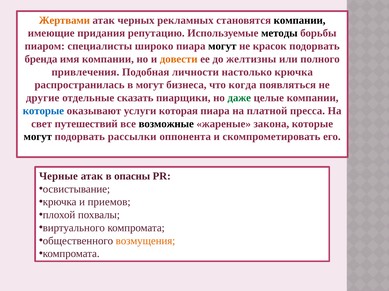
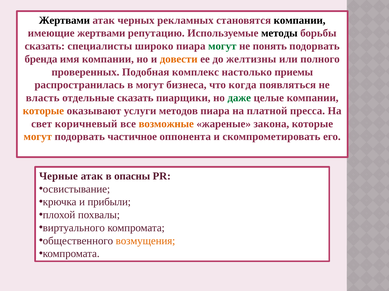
Жертвами at (64, 20) colour: orange -> black
имеющие придания: придания -> жертвами
пиаром at (45, 46): пиаром -> сказать
могут at (222, 46) colour: black -> green
красок: красок -> понять
привлечения: привлечения -> проверенных
личности: личности -> комплекс
настолько крючка: крючка -> приемы
другие: другие -> власть
которые at (43, 111) colour: blue -> orange
которая: которая -> методов
путешествий: путешествий -> коричневый
возможные colour: black -> orange
могут at (38, 137) colour: black -> orange
рассылки: рассылки -> частичное
приемов: приемов -> прибыли
